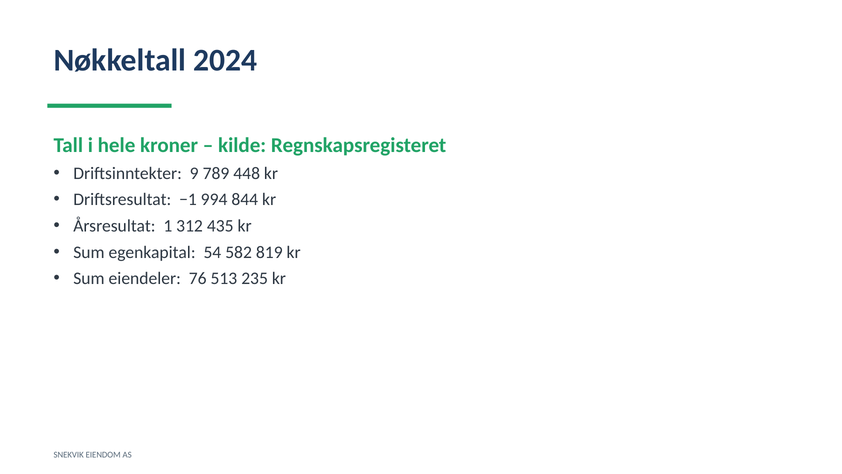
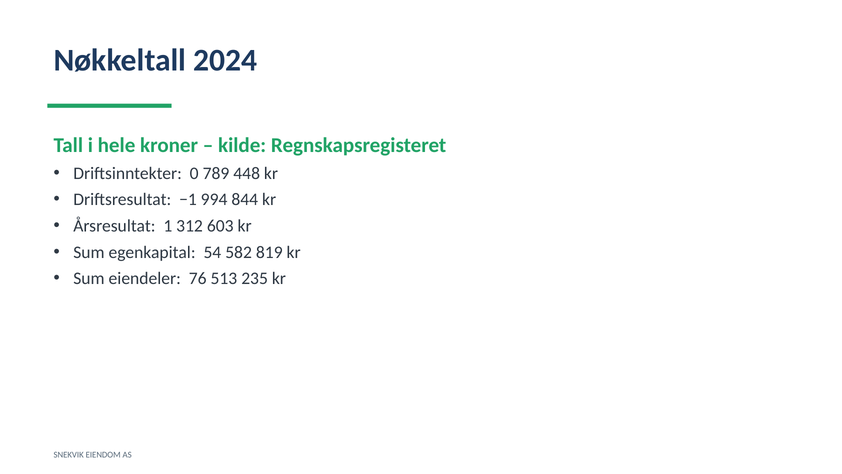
9: 9 -> 0
435: 435 -> 603
